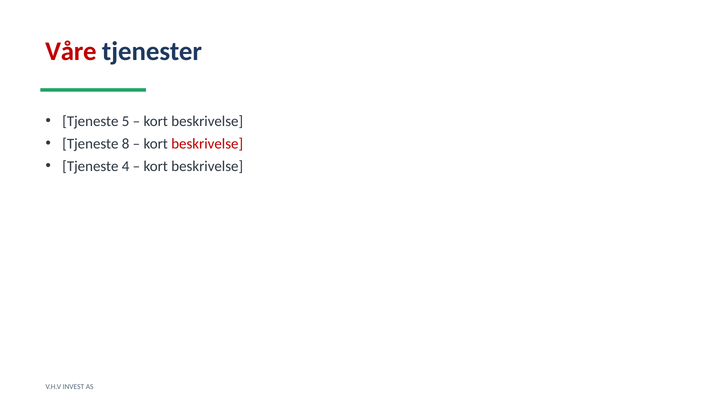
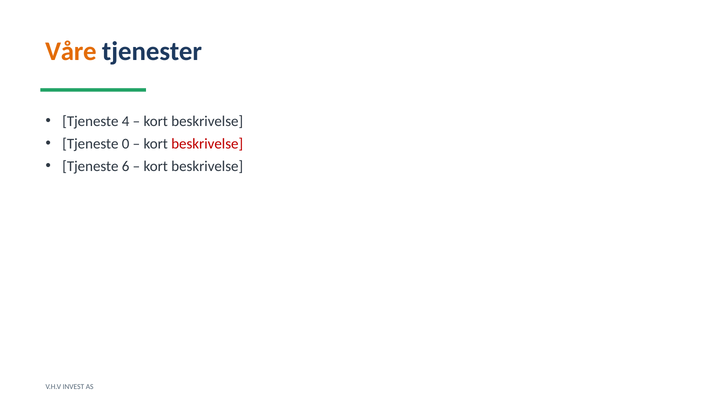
Våre colour: red -> orange
5: 5 -> 4
8: 8 -> 0
4: 4 -> 6
